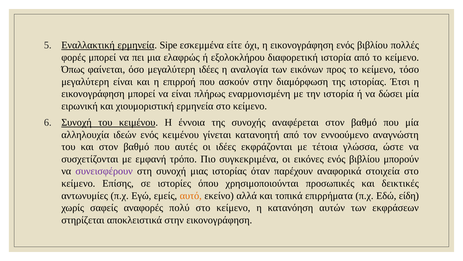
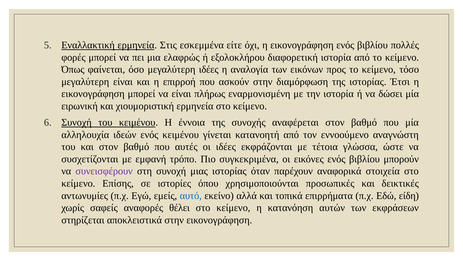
Sipe: Sipe -> Στις
αυτό colour: orange -> blue
πολύ: πολύ -> θέλει
